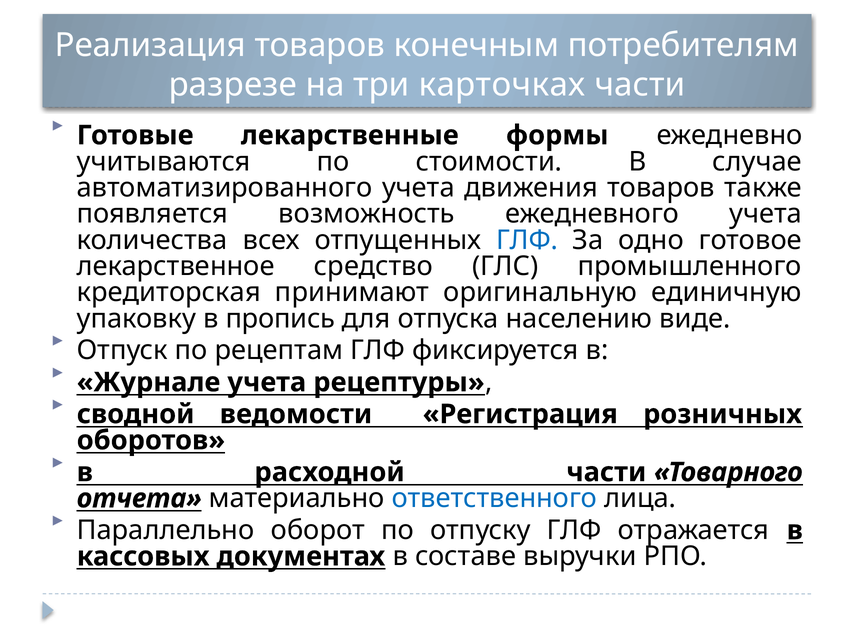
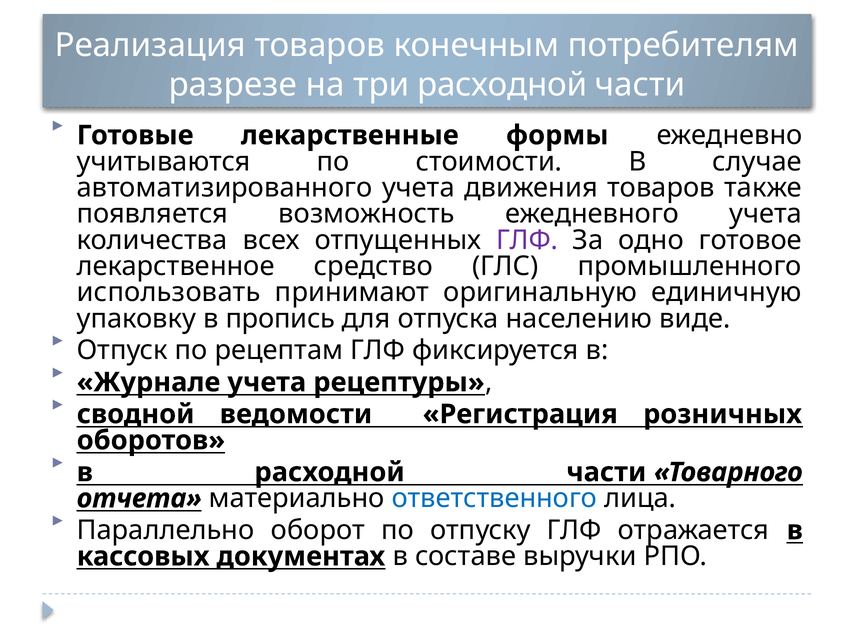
три карточках: карточках -> расходной
ГЛФ at (527, 240) colour: blue -> purple
кредиторская: кредиторская -> использовать
